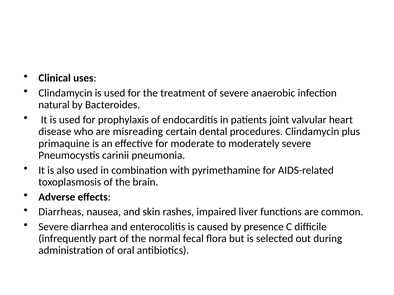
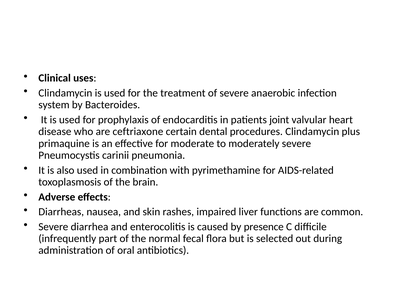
natural: natural -> system
misreading: misreading -> ceftriaxone
